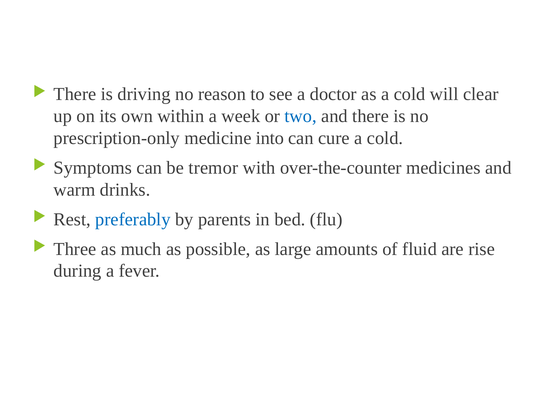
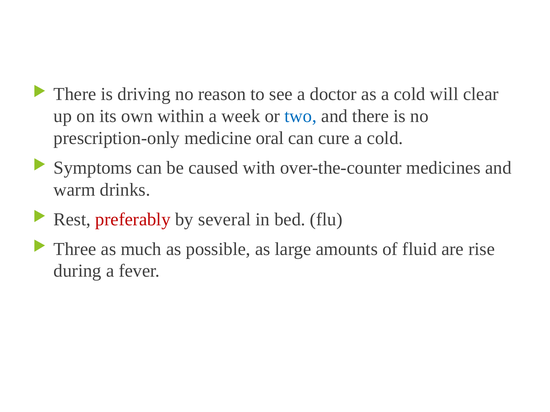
into: into -> oral
tremor: tremor -> caused
preferably colour: blue -> red
parents: parents -> several
